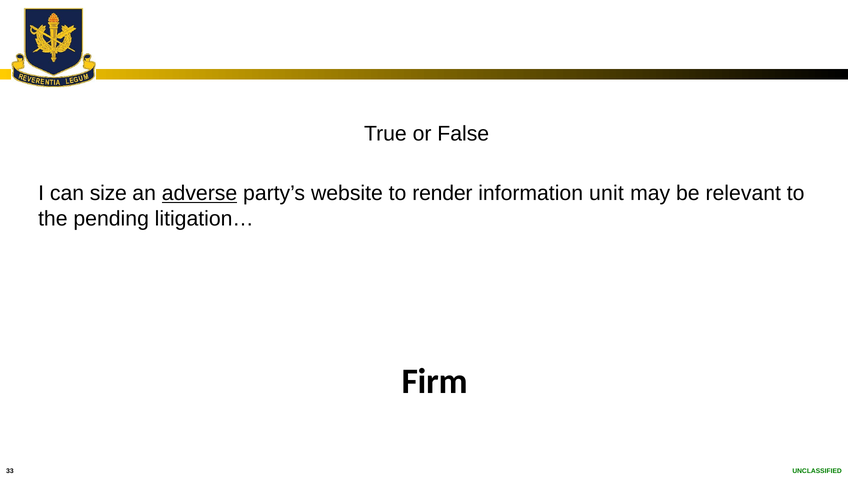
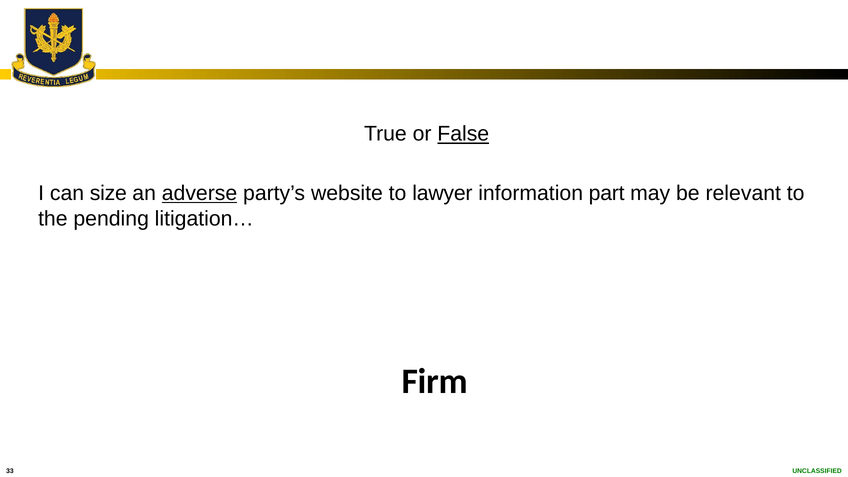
False underline: none -> present
render: render -> lawyer
unit: unit -> part
